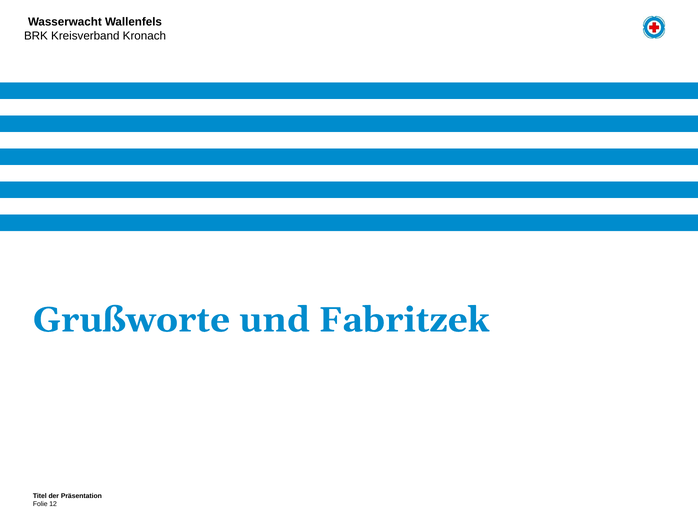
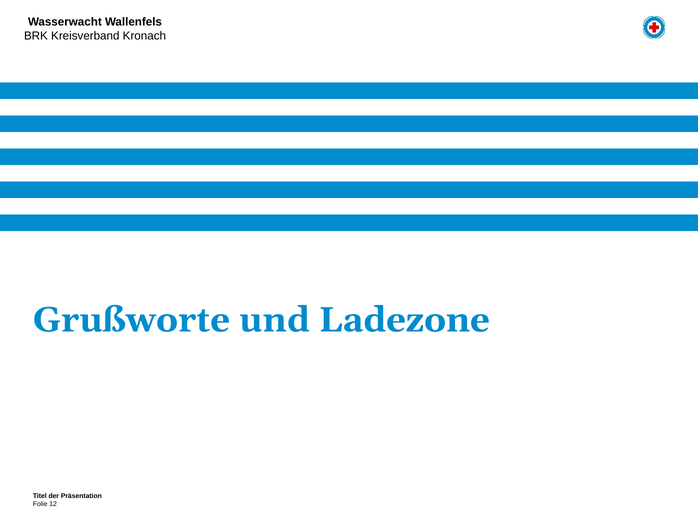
Fabritzek: Fabritzek -> Ladezone
